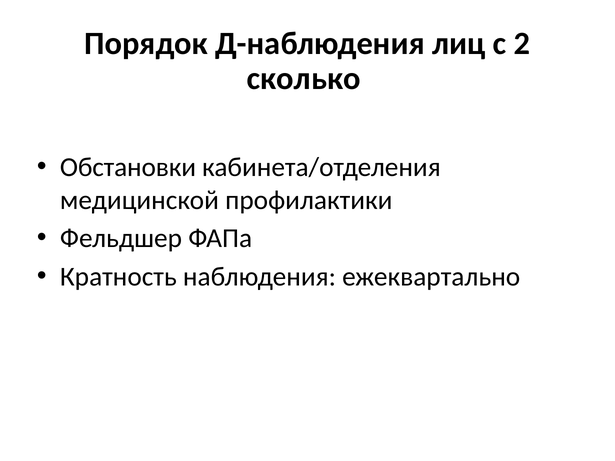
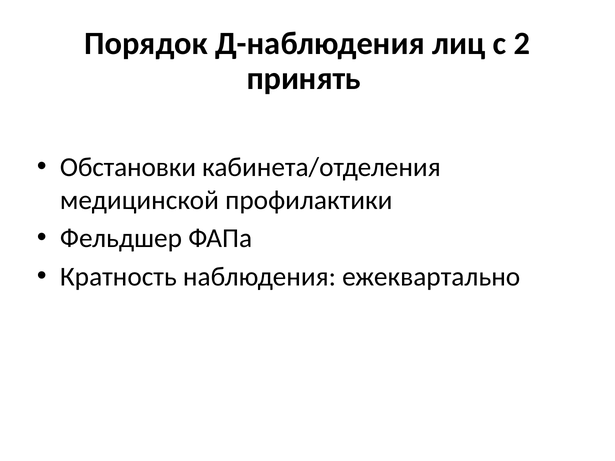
сколько: сколько -> принять
